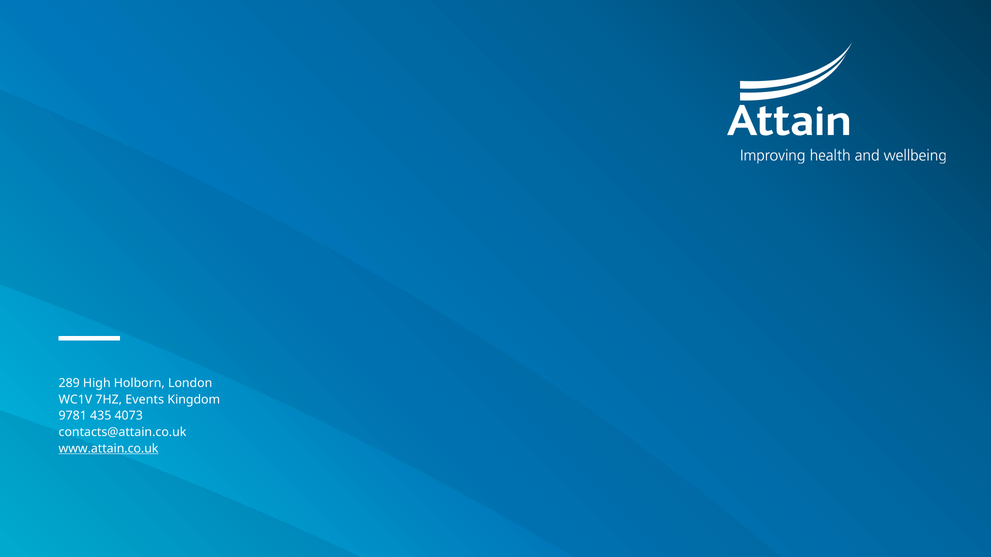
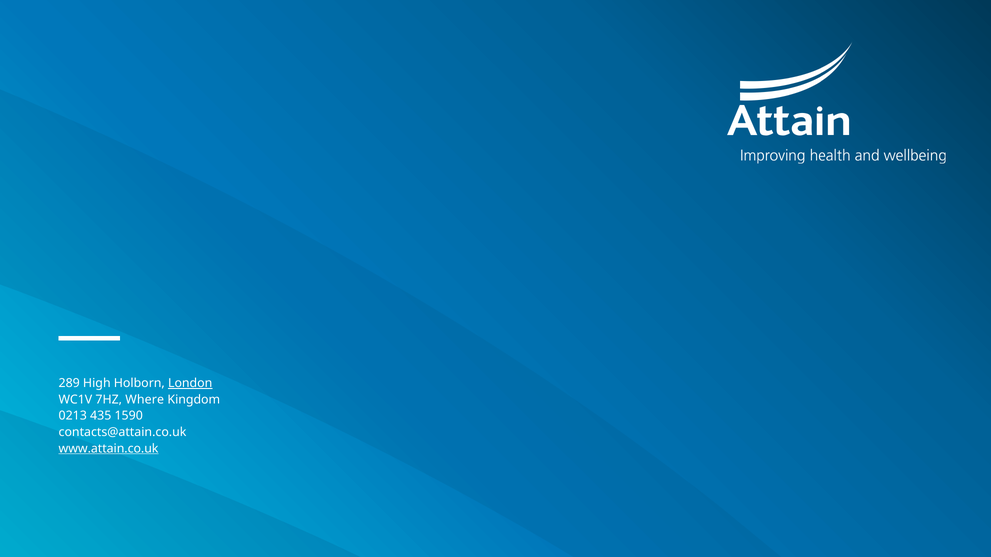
London underline: none -> present
Events: Events -> Where
9781: 9781 -> 0213
4073: 4073 -> 1590
